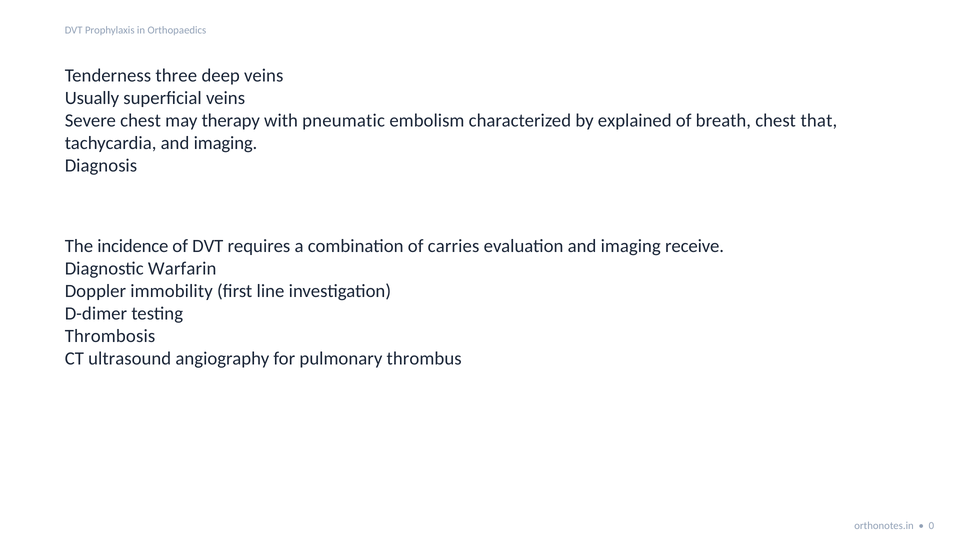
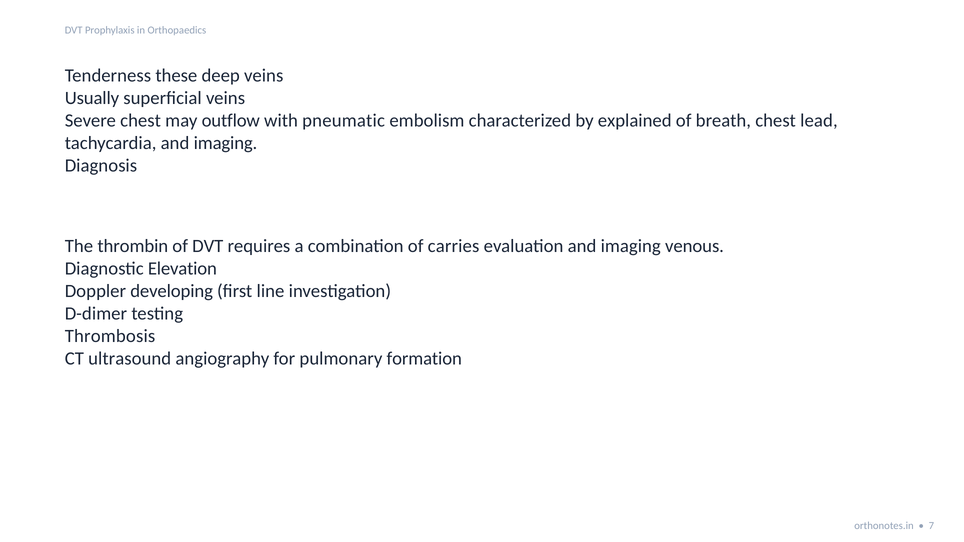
three: three -> these
therapy: therapy -> outflow
that: that -> lead
incidence: incidence -> thrombin
receive: receive -> venous
Warfarin: Warfarin -> Elevation
immobility: immobility -> developing
thrombus: thrombus -> formation
0: 0 -> 7
